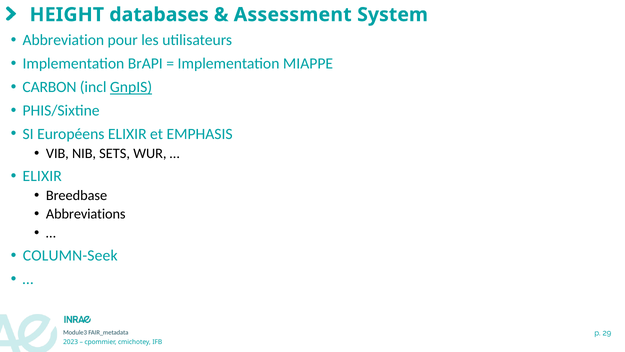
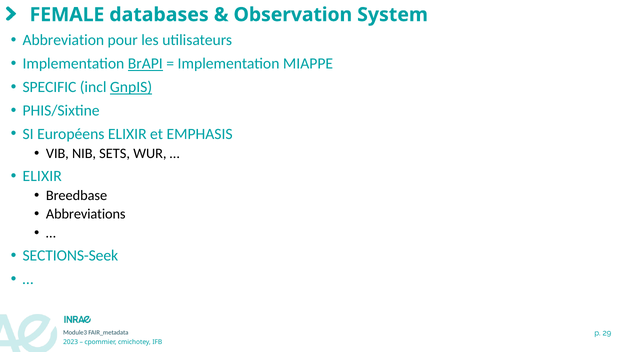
HEIGHT: HEIGHT -> FEMALE
Assessment: Assessment -> Observation
BrAPI underline: none -> present
CARBON: CARBON -> SPECIFIC
COLUMN-Seek: COLUMN-Seek -> SECTIONS-Seek
